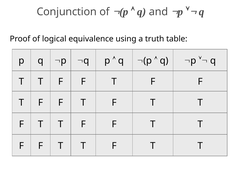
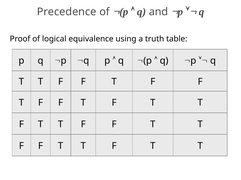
Conjunction: Conjunction -> Precedence
